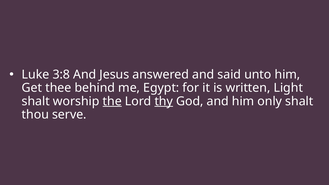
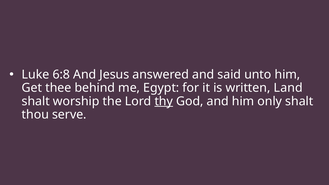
3:8: 3:8 -> 6:8
Light: Light -> Land
the underline: present -> none
